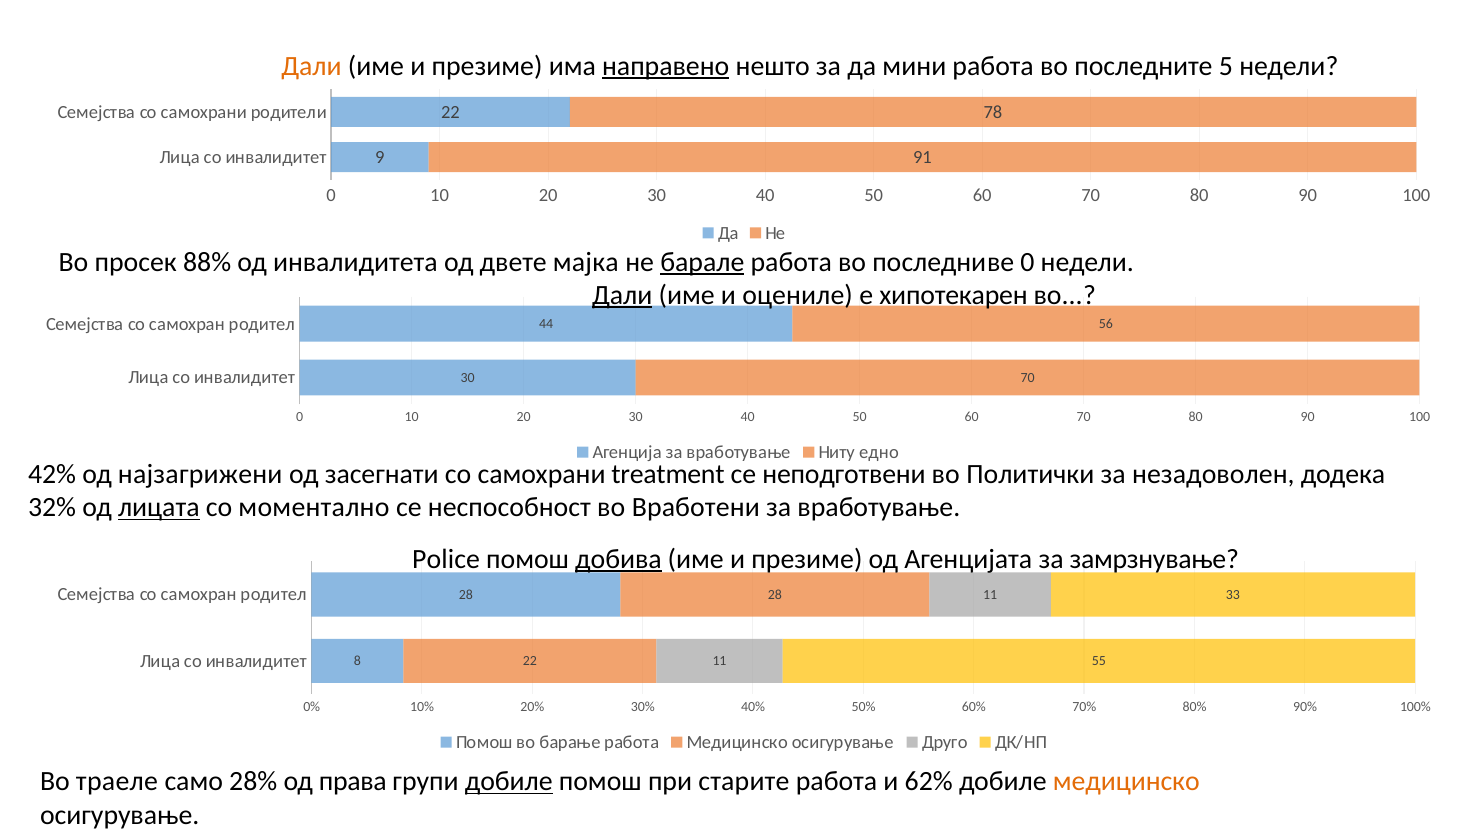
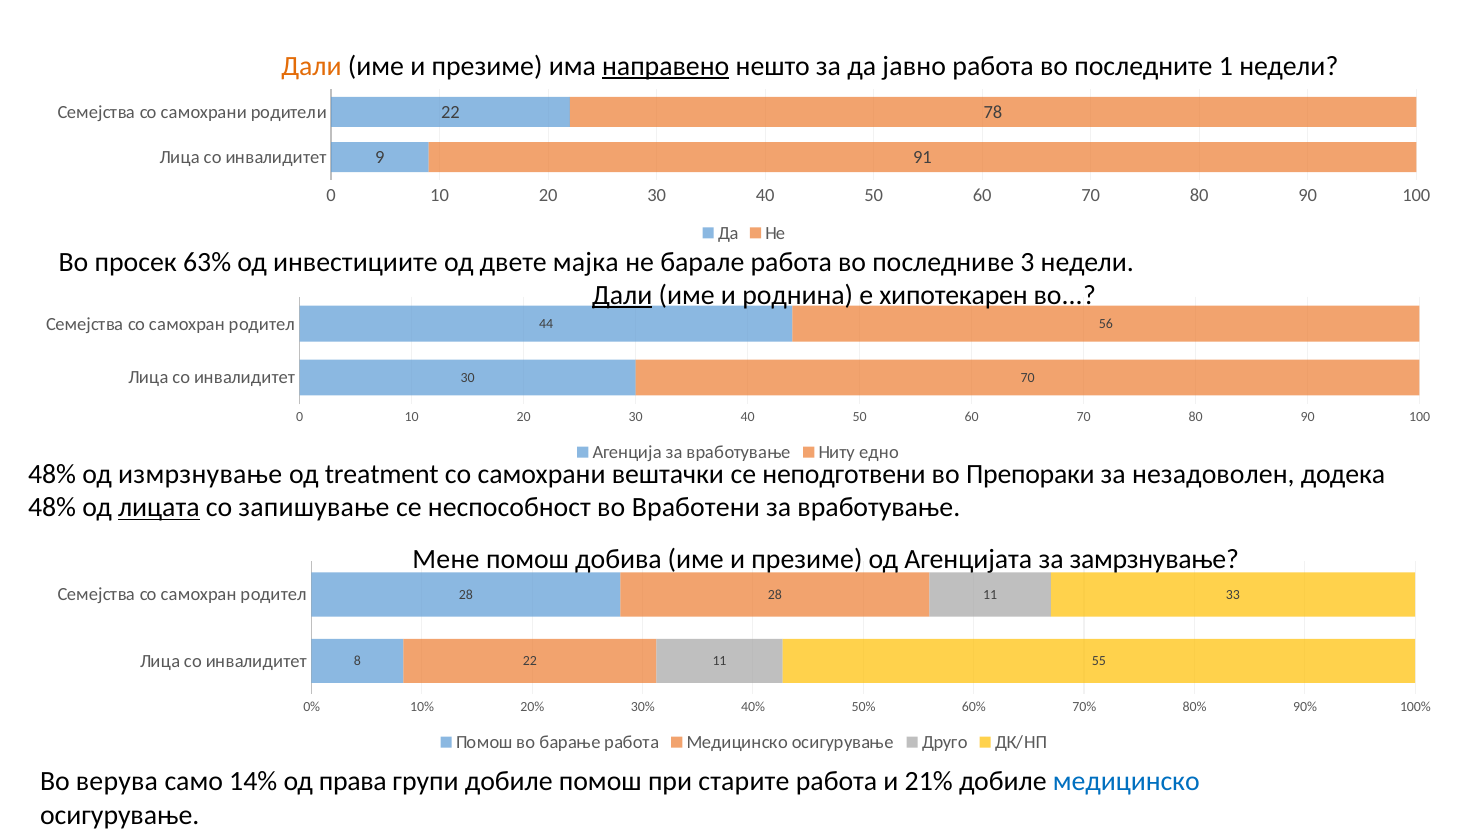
мини: мини -> јавно
5: 5 -> 1
88%: 88% -> 63%
инвалидитета: инвалидитета -> инвестициите
барале underline: present -> none
последниве 0: 0 -> 3
оцениле: оцениле -> роднина
42% at (52, 474): 42% -> 48%
најзагрижени: најзагрижени -> измрзнување
засегнати: засегнати -> treatment
treatment: treatment -> вештачки
Политички: Политички -> Препораки
32% at (52, 507): 32% -> 48%
моментално: моментално -> запишување
Police: Police -> Мене
добива underline: present -> none
траеле: траеле -> верува
28%: 28% -> 14%
добиле at (509, 781) underline: present -> none
62%: 62% -> 21%
медицинско at (1126, 781) colour: orange -> blue
